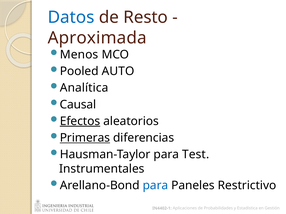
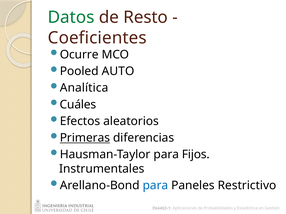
Datos colour: blue -> green
Aproximada: Aproximada -> Coeficientes
Menos: Menos -> Ocurre
Causal: Causal -> Cuáles
Efectos underline: present -> none
Test: Test -> Fijos
